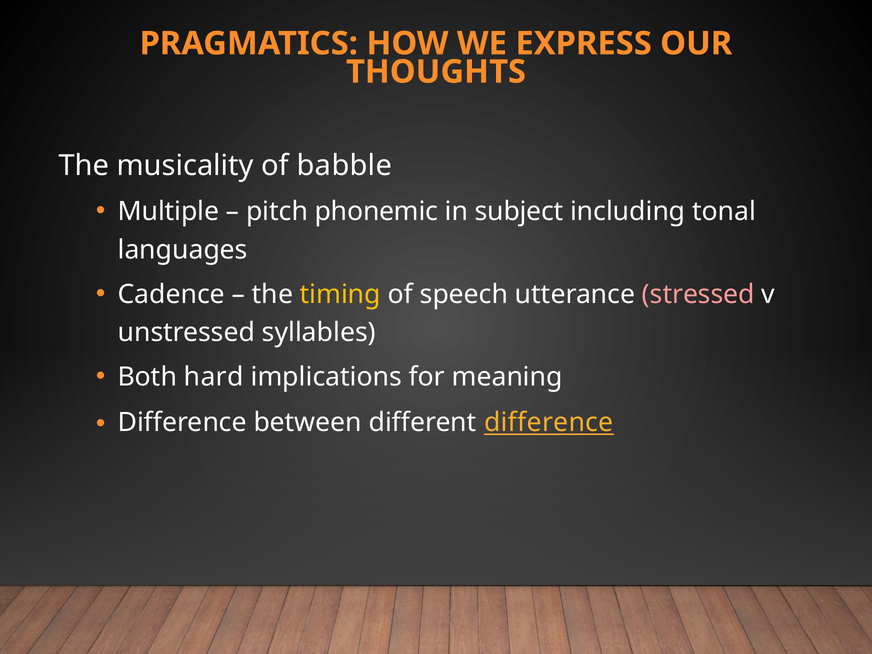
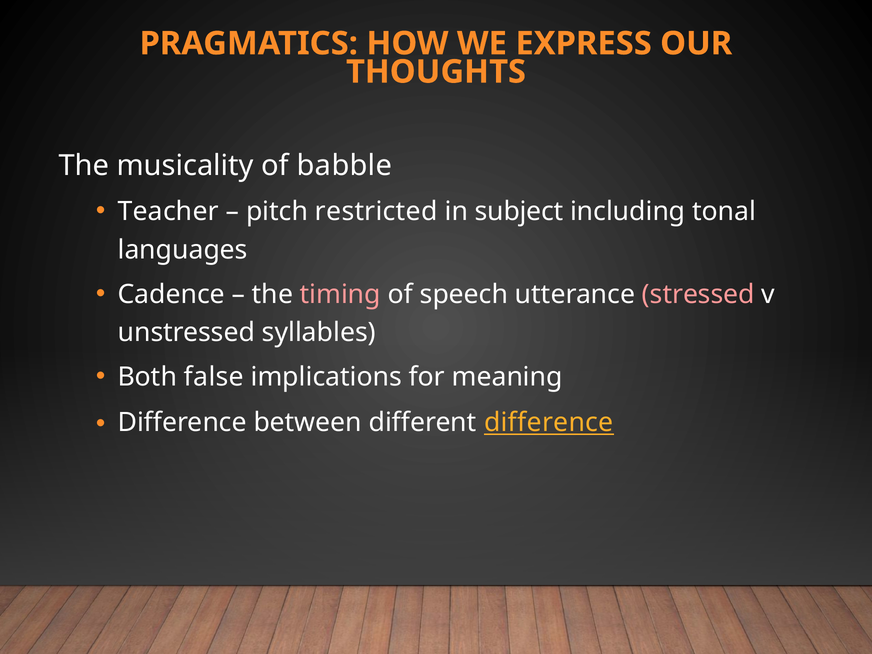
Multiple: Multiple -> Teacher
phonemic: phonemic -> restricted
timing colour: yellow -> pink
hard: hard -> false
